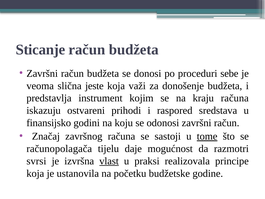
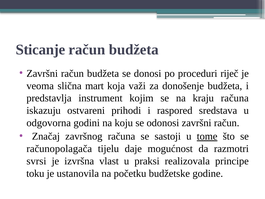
sebe: sebe -> riječ
jeste: jeste -> mart
finansijsko: finansijsko -> odgovorna
vlast underline: present -> none
koja at (35, 173): koja -> toku
